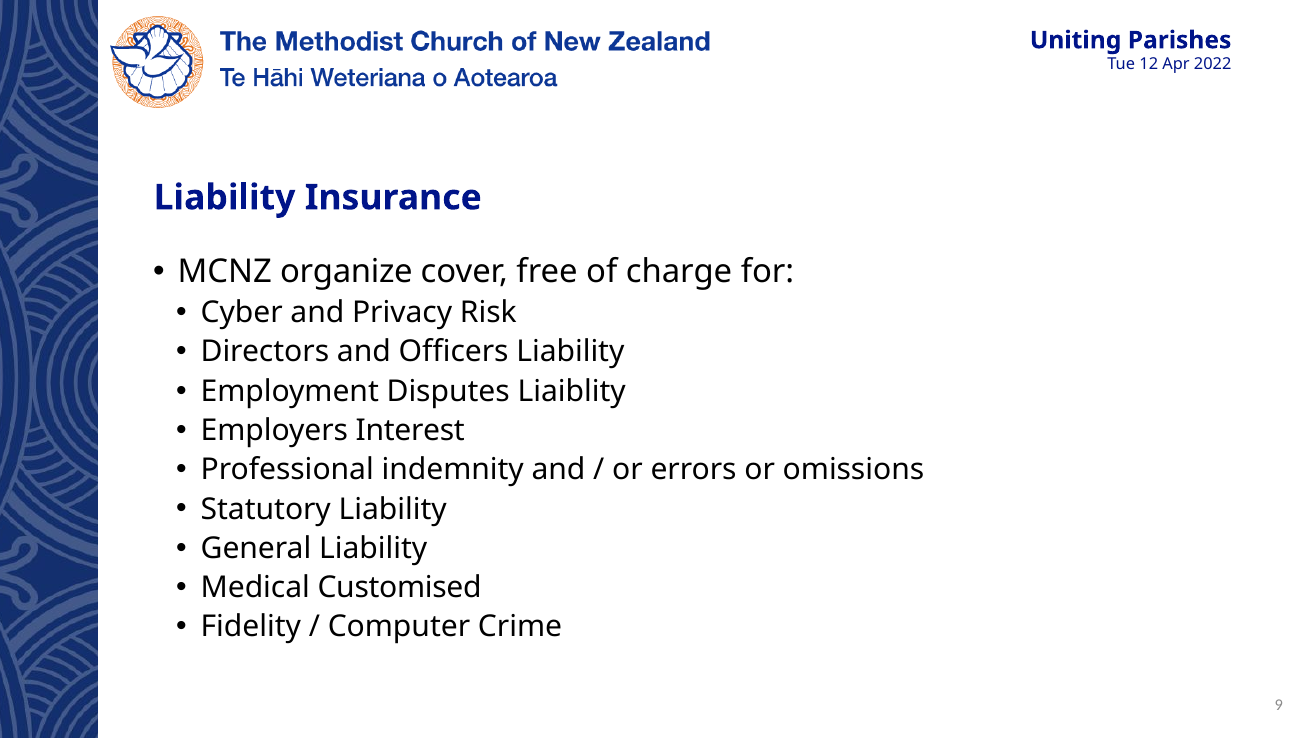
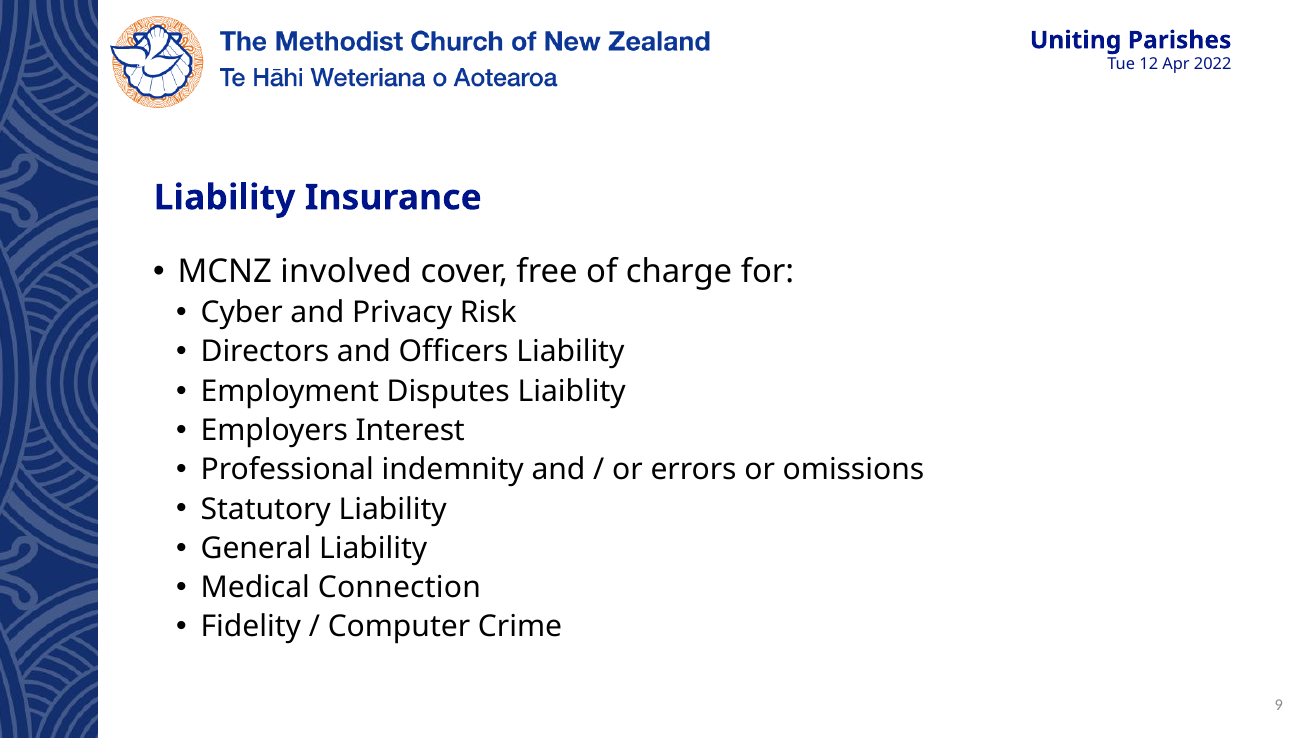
organize: organize -> involved
Customised: Customised -> Connection
